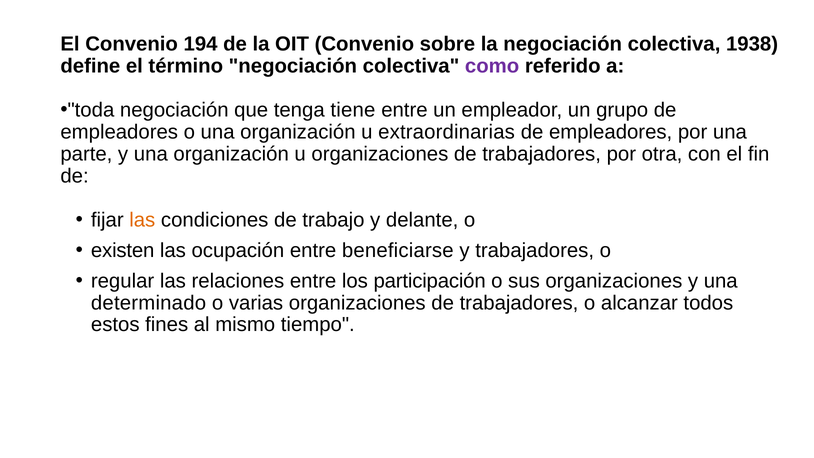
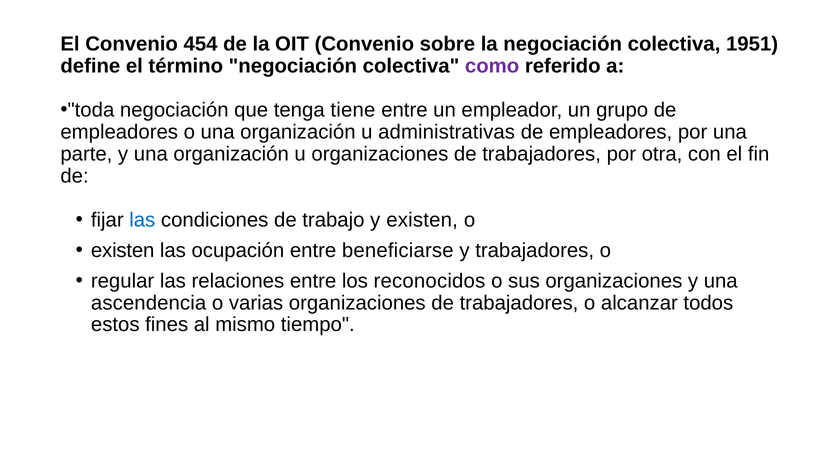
194: 194 -> 454
1938: 1938 -> 1951
extraordinarias: extraordinarias -> administrativas
las at (142, 220) colour: orange -> blue
y delante: delante -> existen
participación: participación -> reconocidos
determinado: determinado -> ascendencia
